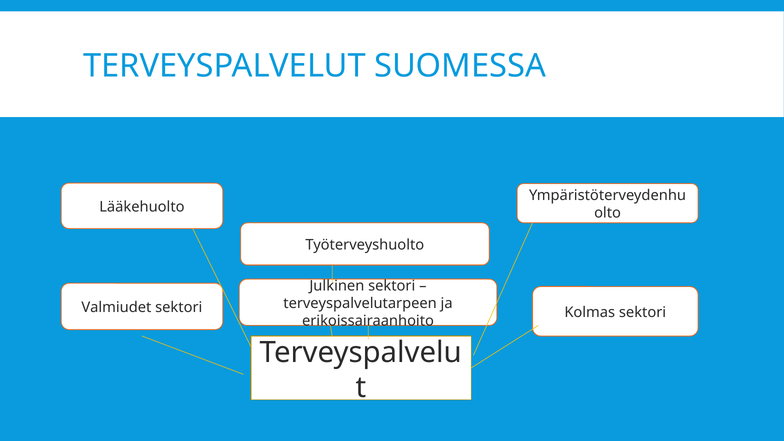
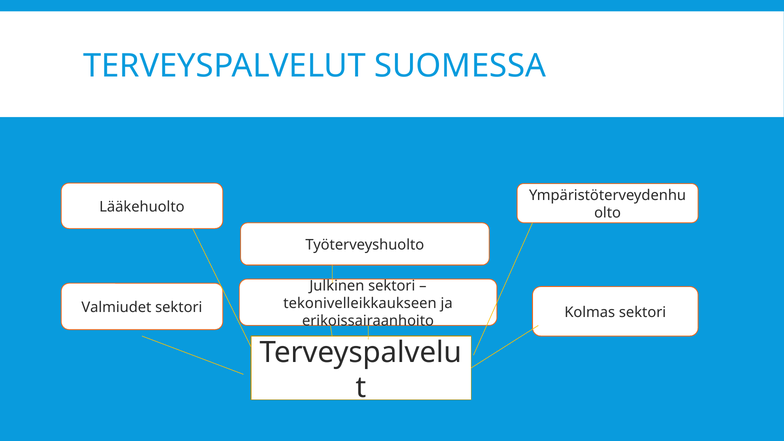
terveyspalvelutarpeen: terveyspalvelutarpeen -> tekonivelleikkaukseen
